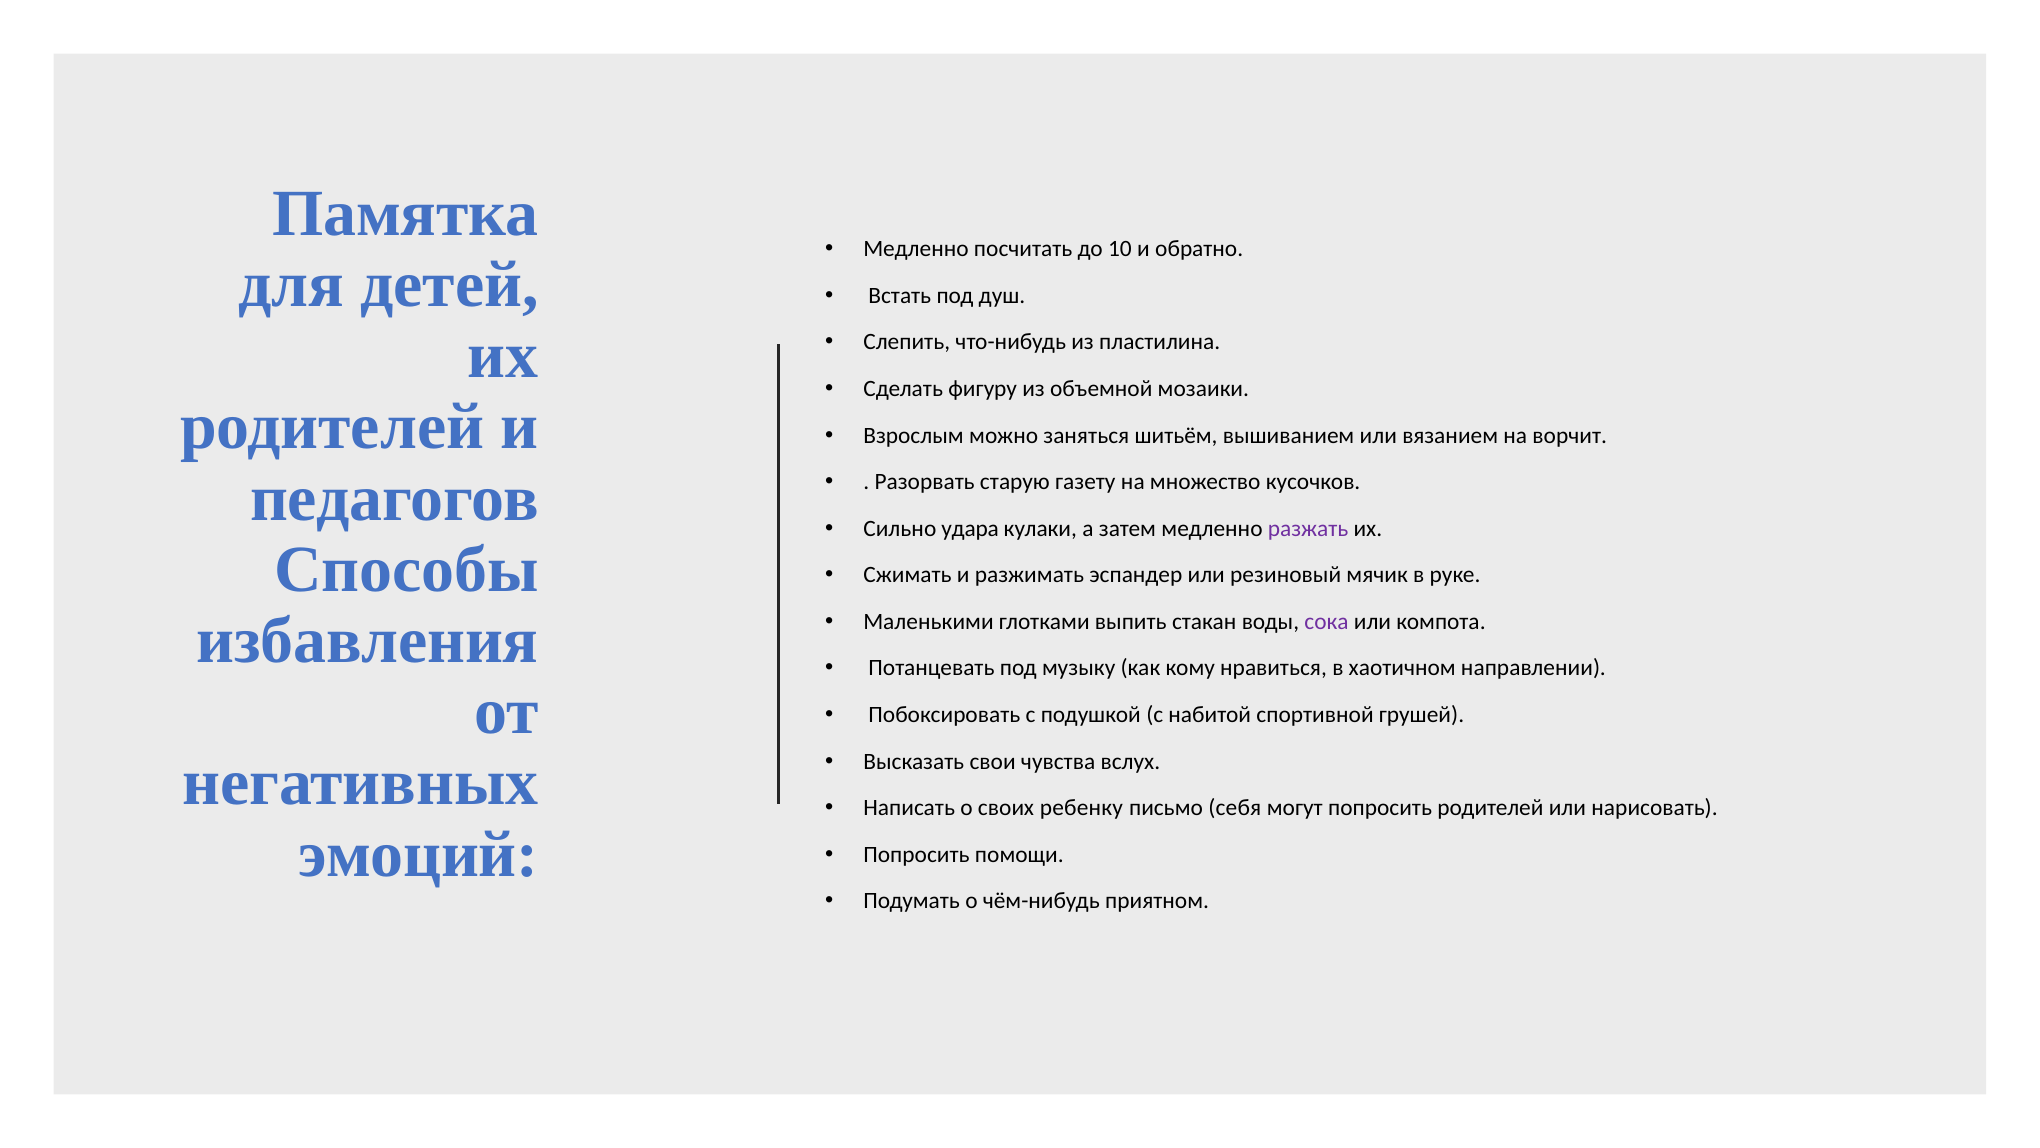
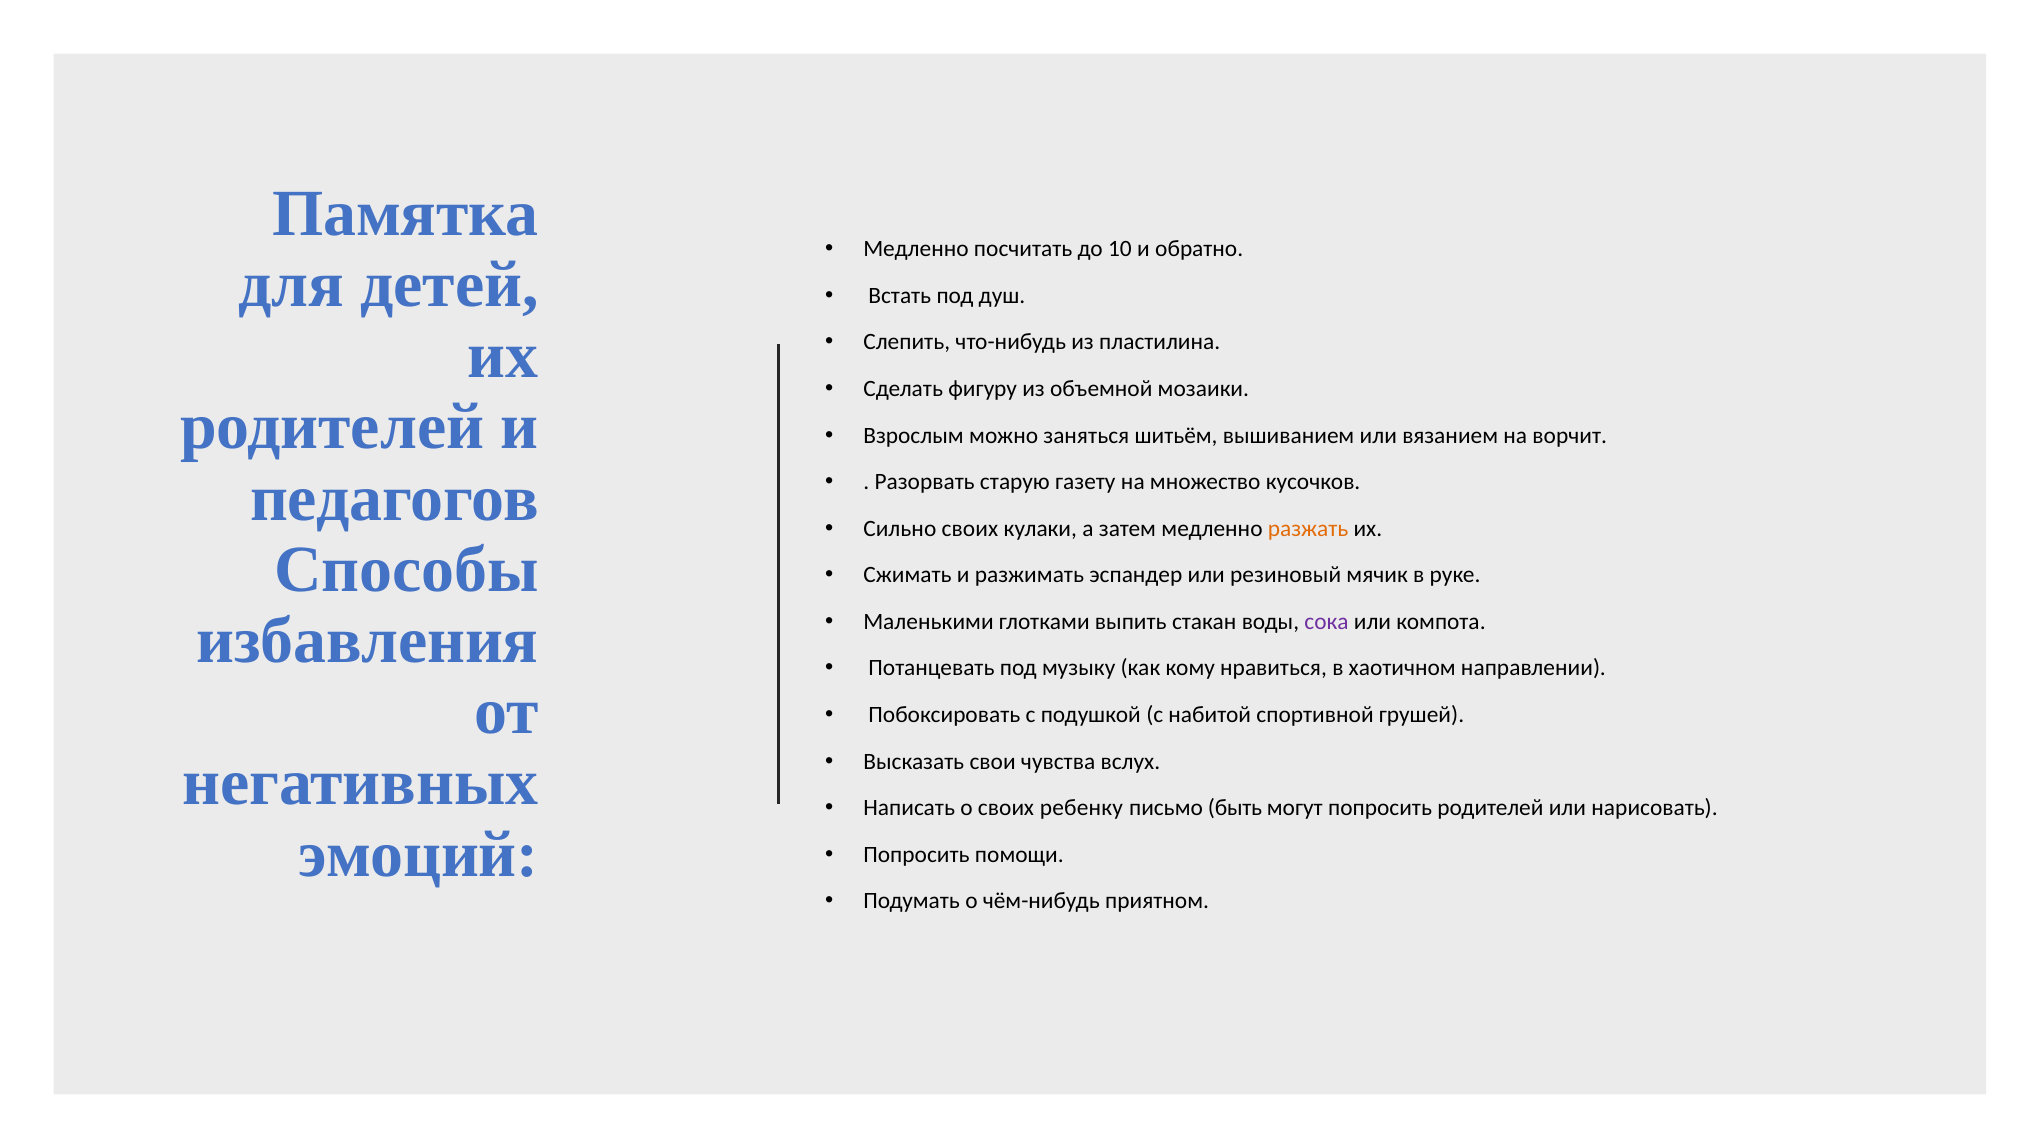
Сильно удара: удара -> своих
разжать colour: purple -> orange
себя: себя -> быть
